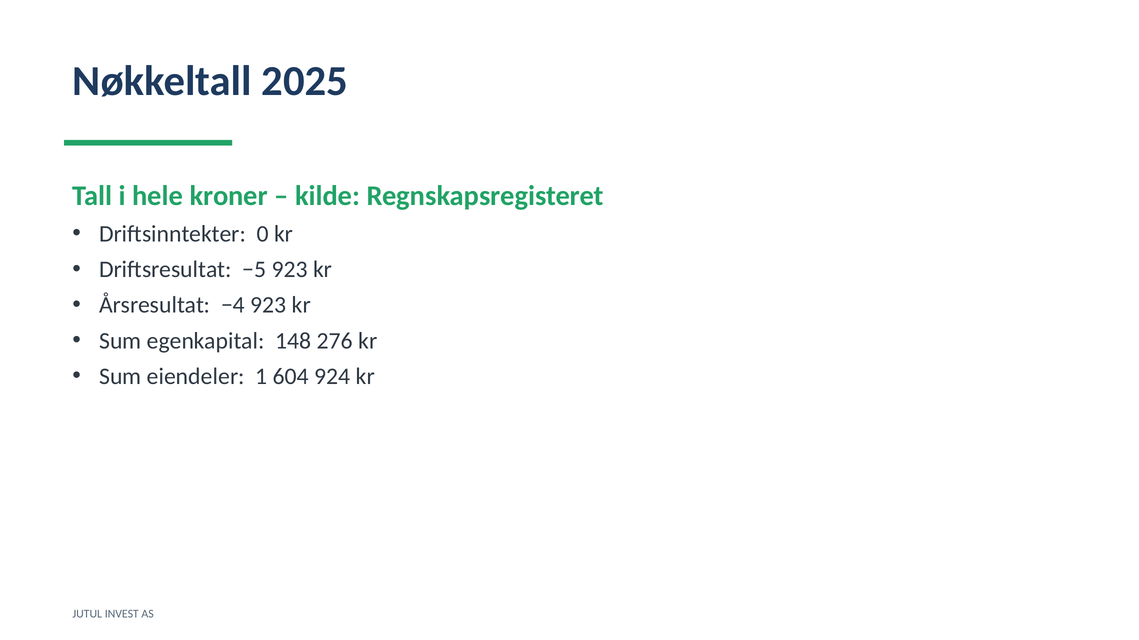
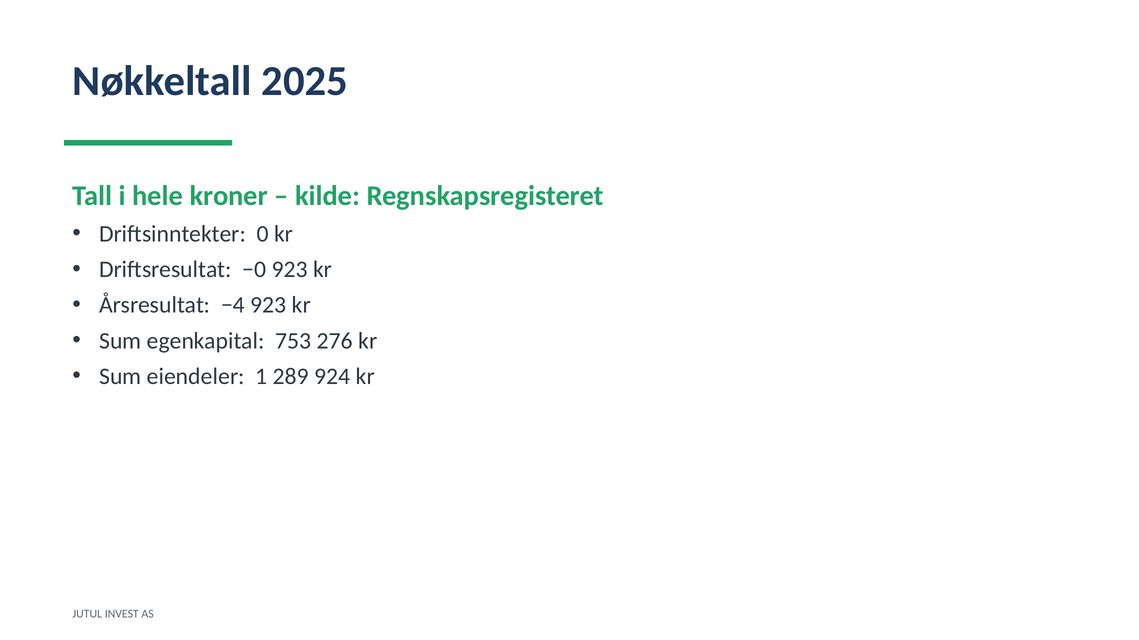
−5: −5 -> −0
148: 148 -> 753
604: 604 -> 289
